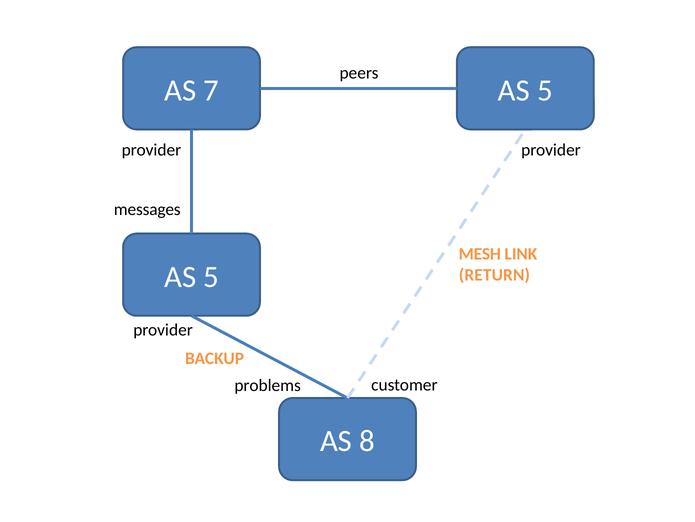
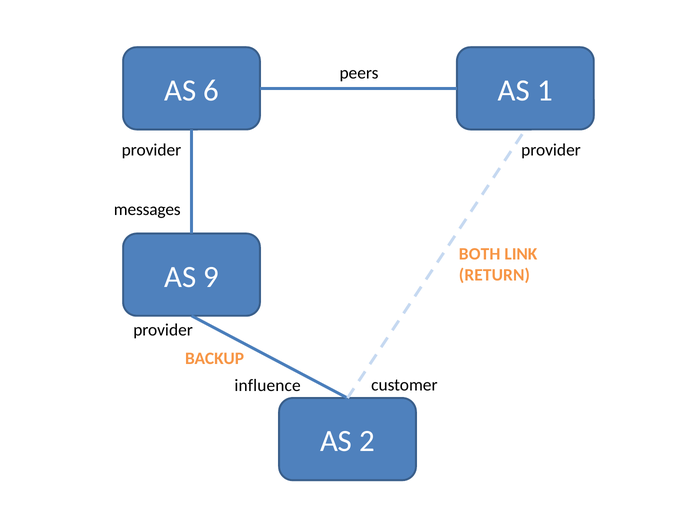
7: 7 -> 6
5 at (545, 90): 5 -> 1
MESH: MESH -> BOTH
5 at (211, 276): 5 -> 9
problems: problems -> influence
8: 8 -> 2
